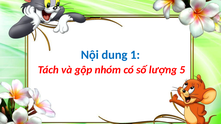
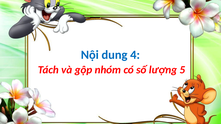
1: 1 -> 4
